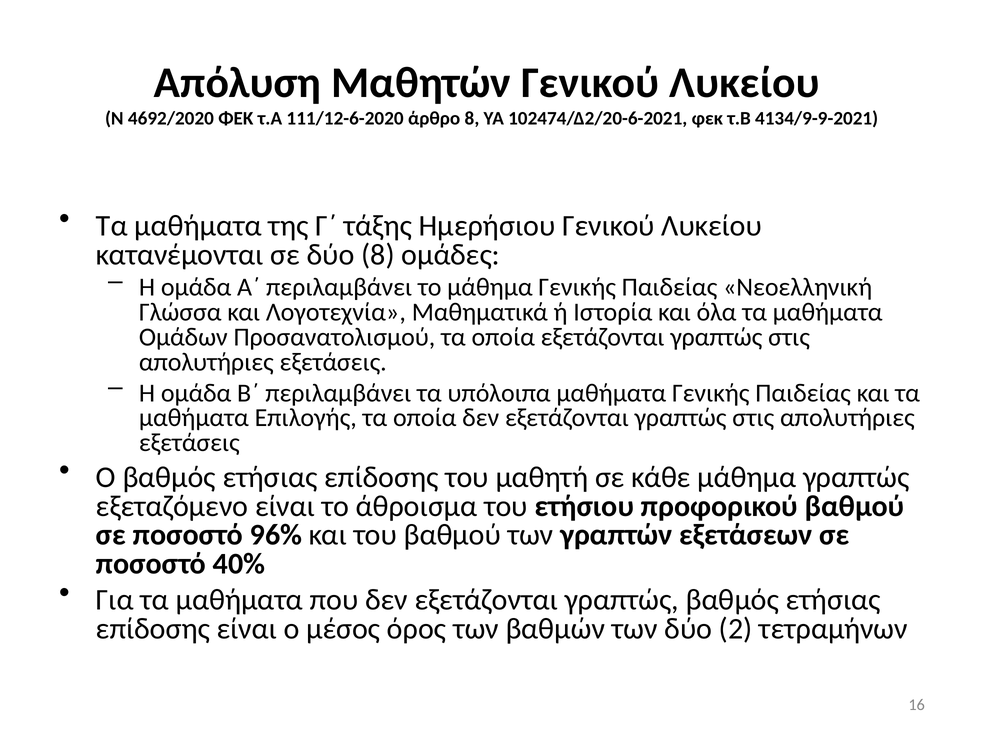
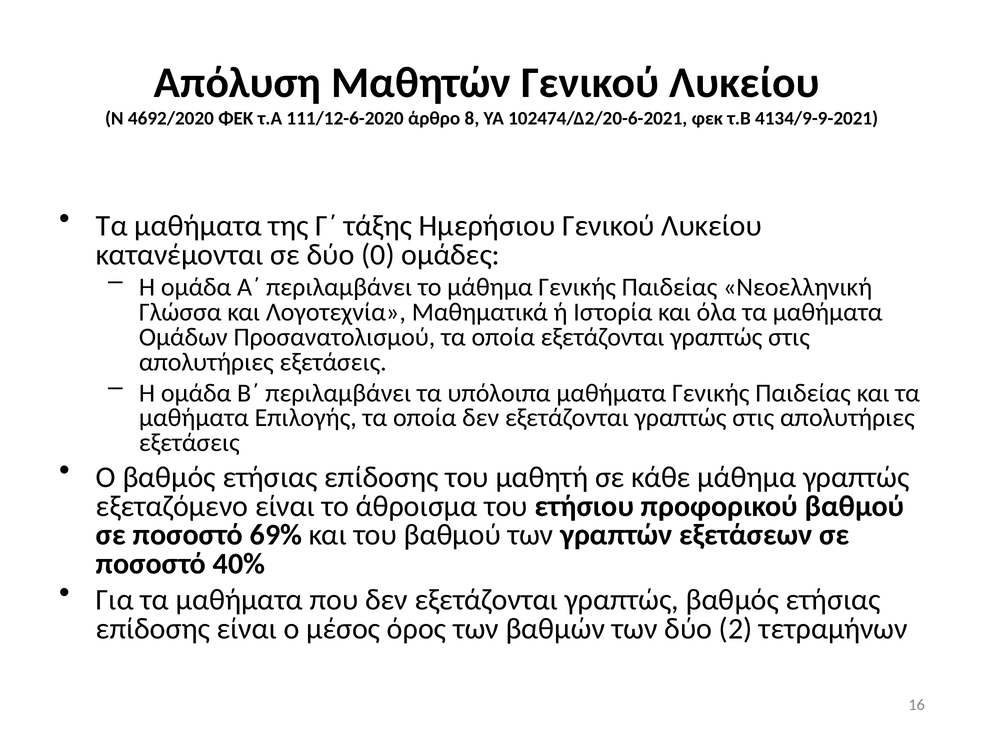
δύο 8: 8 -> 0
96%: 96% -> 69%
